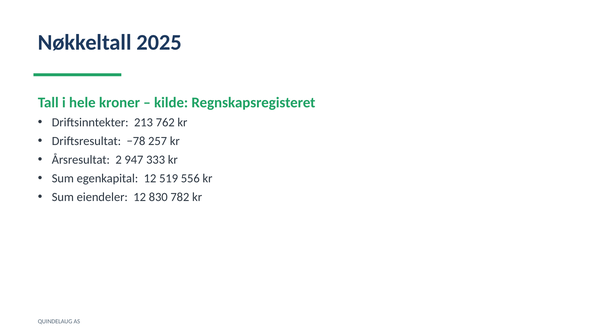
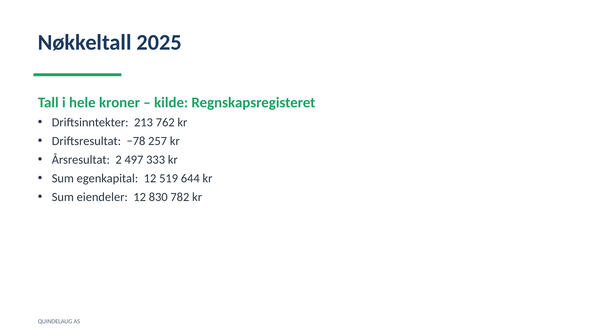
947: 947 -> 497
556: 556 -> 644
